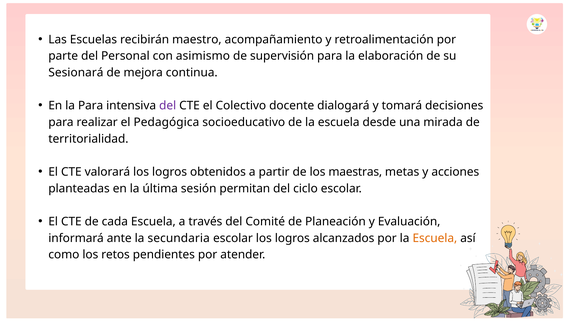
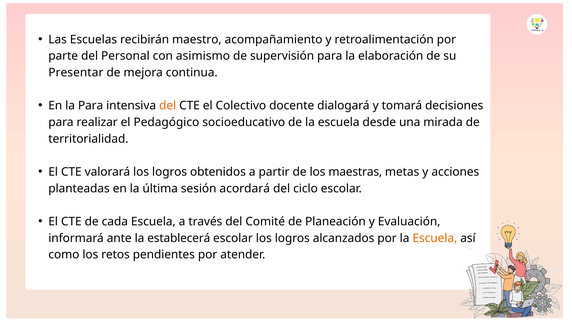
Sesionará: Sesionará -> Presentar
del at (168, 106) colour: purple -> orange
Pedagógica: Pedagógica -> Pedagógico
permitan: permitan -> acordará
secundaria: secundaria -> establecerá
